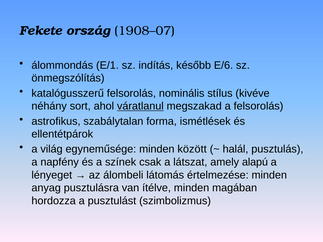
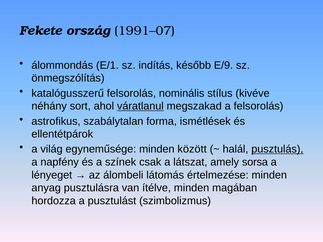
1908–07: 1908–07 -> 1991–07
E/6: E/6 -> E/9
pusztulás underline: none -> present
alapú: alapú -> sorsa
